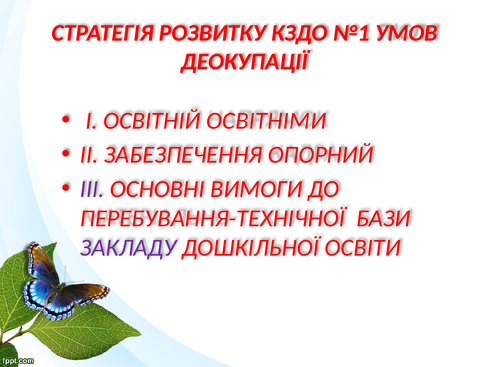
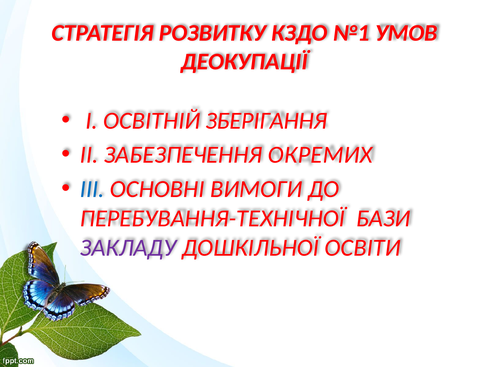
ОСВІТНІМИ: ОСВІТНІМИ -> ЗБЕРІГАННЯ
ОПОРНИЙ: ОПОРНИЙ -> ОКРЕМИХ
ІІІ colour: purple -> blue
